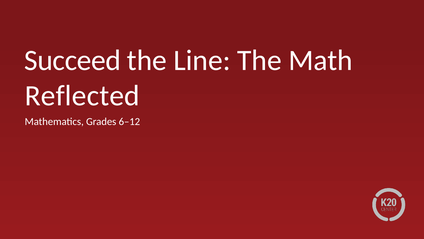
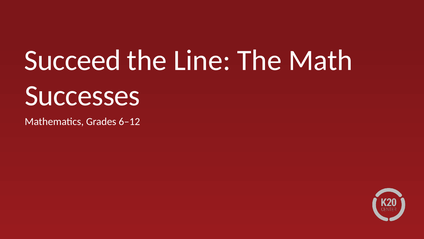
Reflected: Reflected -> Successes
